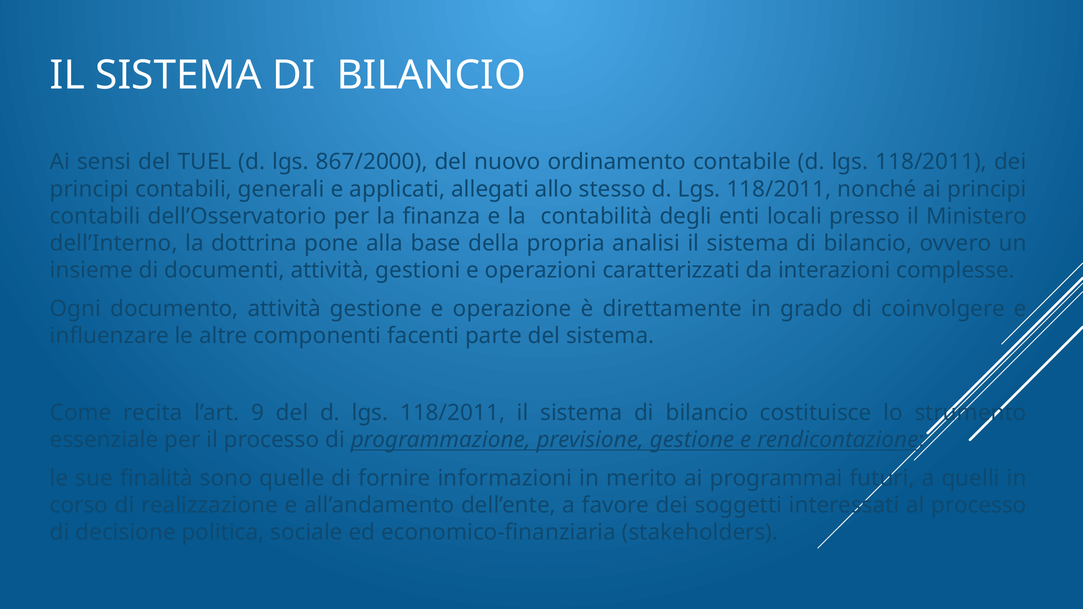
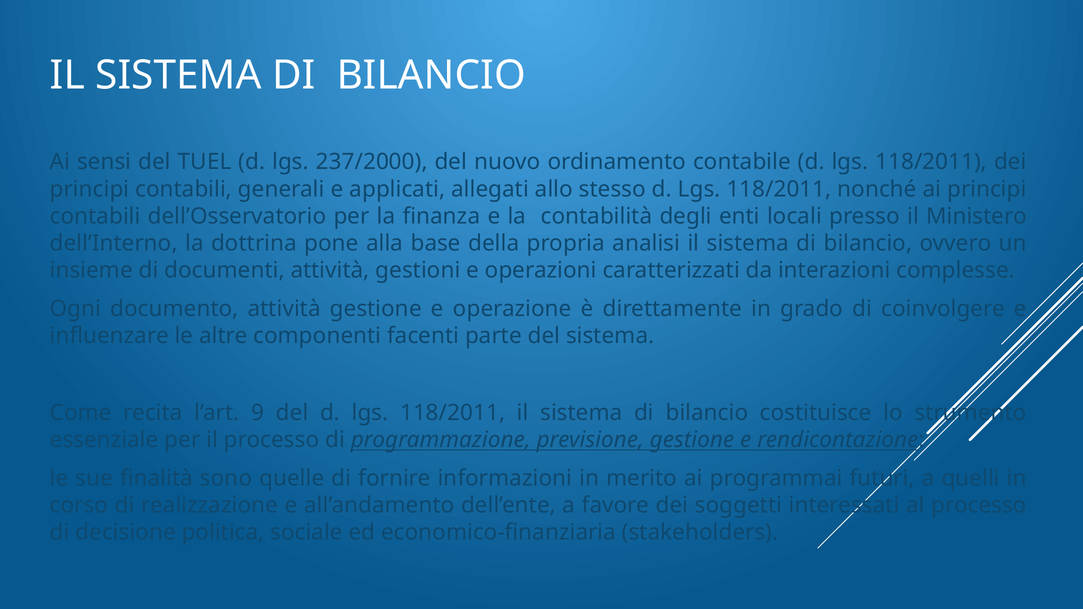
867/2000: 867/2000 -> 237/2000
